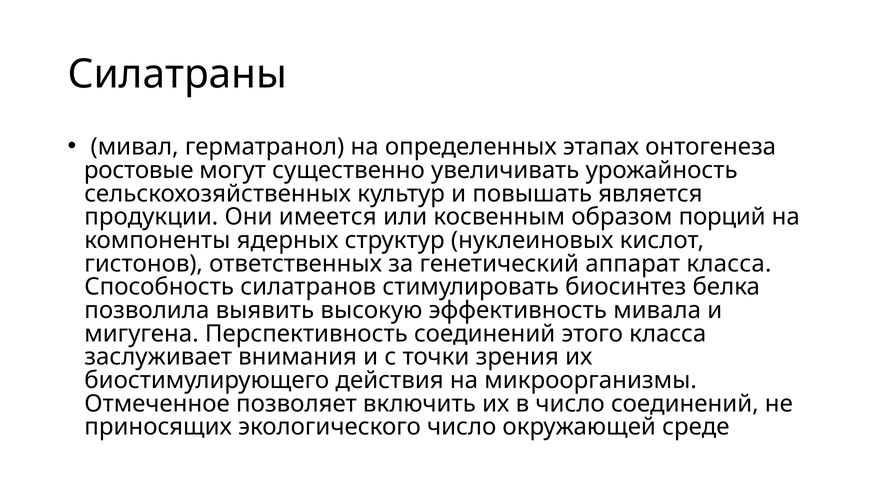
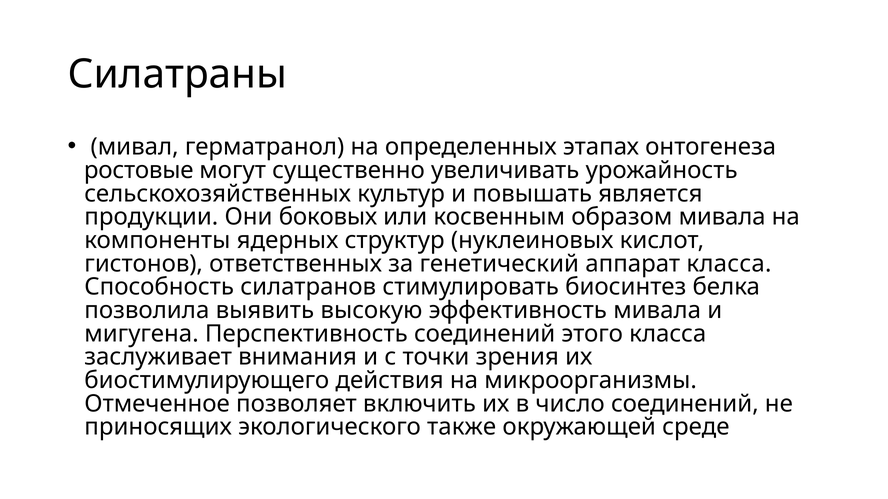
имеется: имеется -> боковых
образом порций: порций -> мивала
экологического число: число -> также
